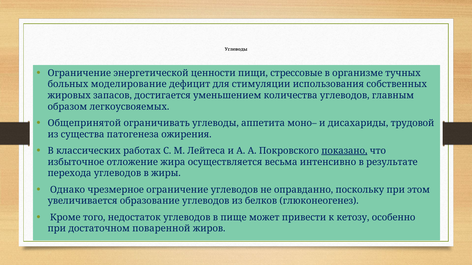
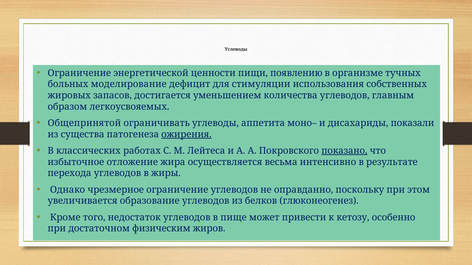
стрессовые: стрессовые -> появлению
трудовой: трудовой -> показали
ожирения underline: none -> present
поваренной: поваренной -> физическим
